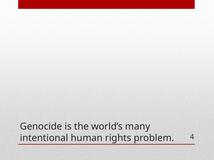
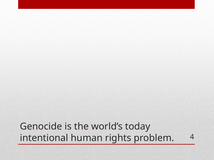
many: many -> today
